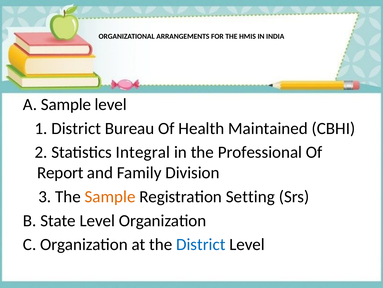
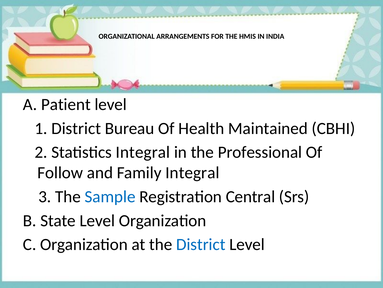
A Sample: Sample -> Patient
Report: Report -> Follow
Family Division: Division -> Integral
Sample at (110, 196) colour: orange -> blue
Setting: Setting -> Central
